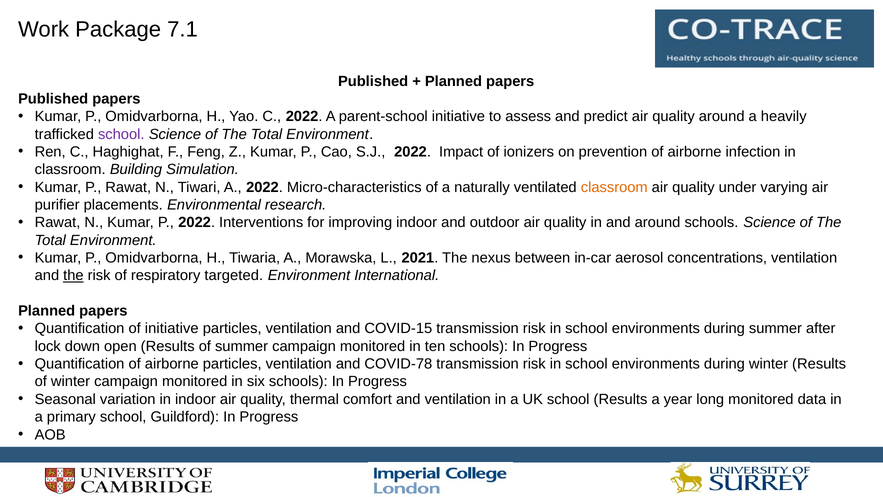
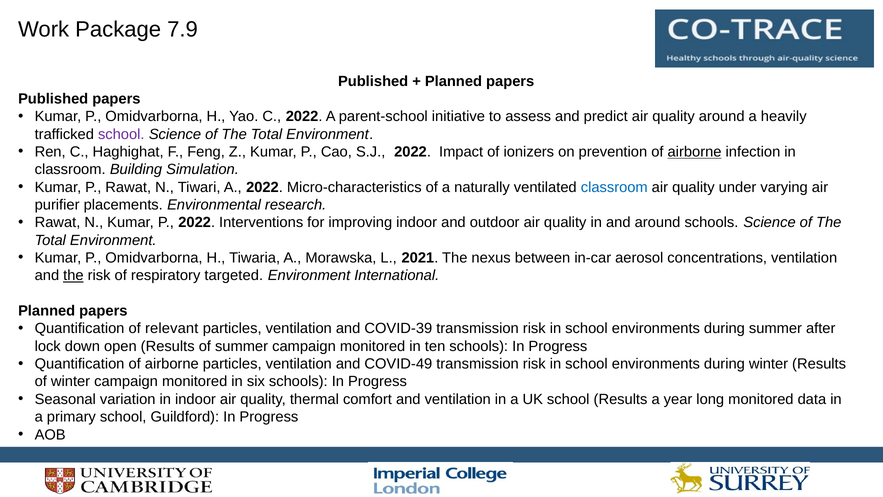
7.1: 7.1 -> 7.9
airborne at (695, 152) underline: none -> present
classroom at (614, 187) colour: orange -> blue
of initiative: initiative -> relevant
COVID-15: COVID-15 -> COVID-39
COVID-78: COVID-78 -> COVID-49
